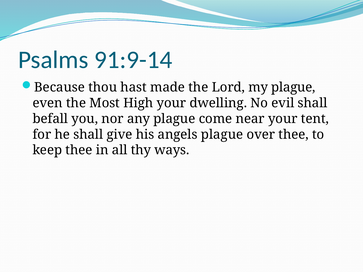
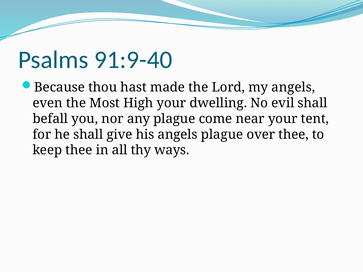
91:9-14: 91:9-14 -> 91:9-40
my plague: plague -> angels
